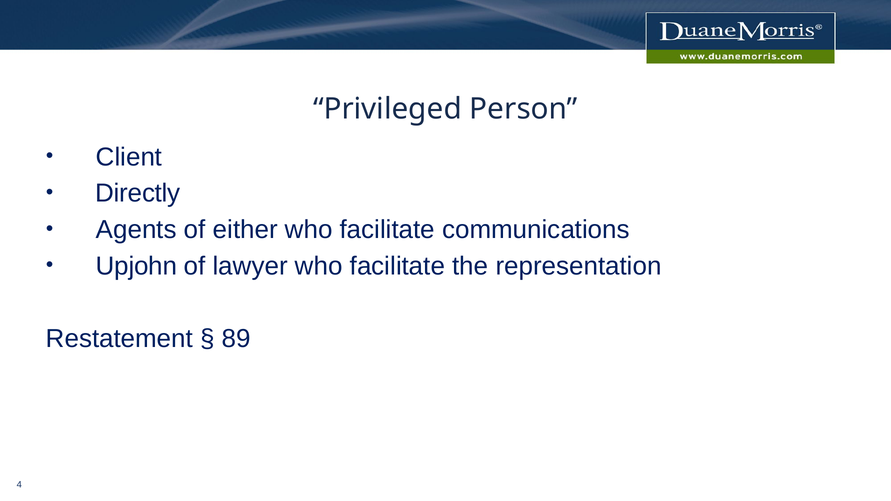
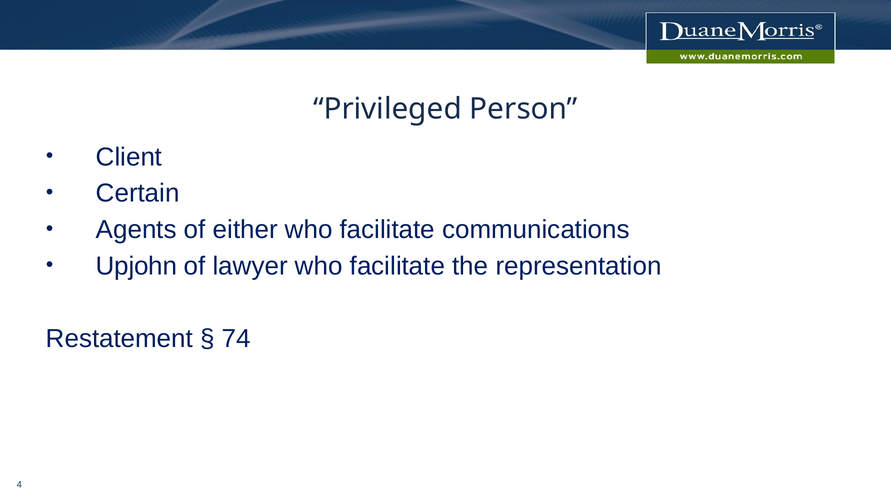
Directly: Directly -> Certain
89: 89 -> 74
